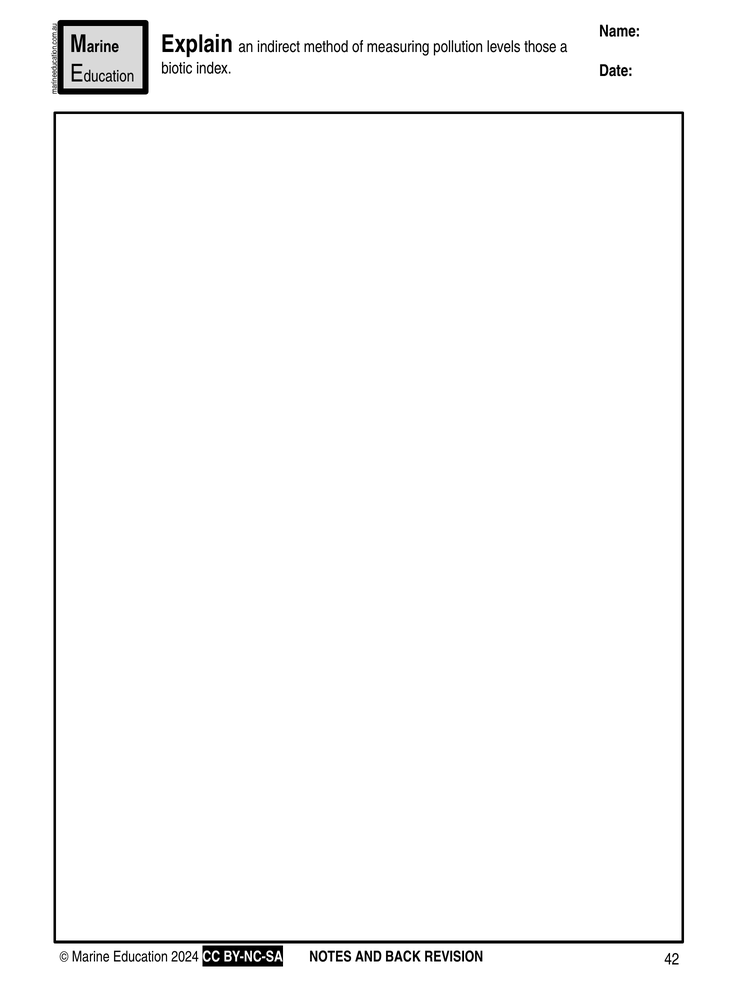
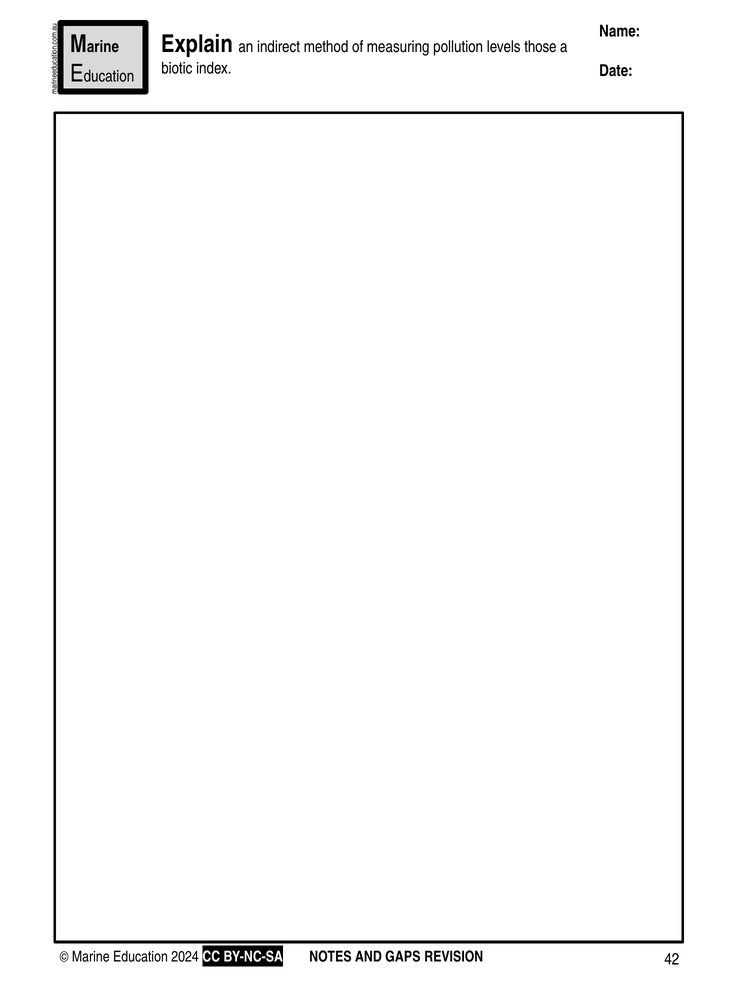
BACK: BACK -> GAPS
